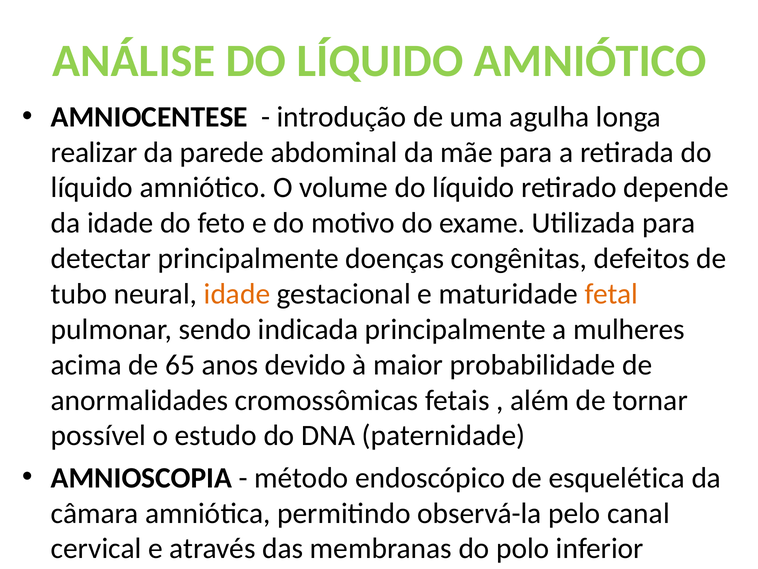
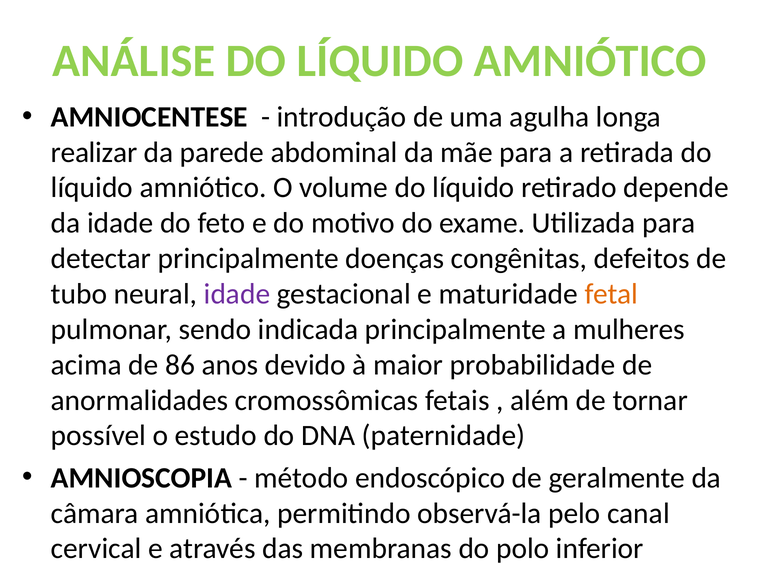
idade at (237, 294) colour: orange -> purple
65: 65 -> 86
esquelética: esquelética -> geralmente
